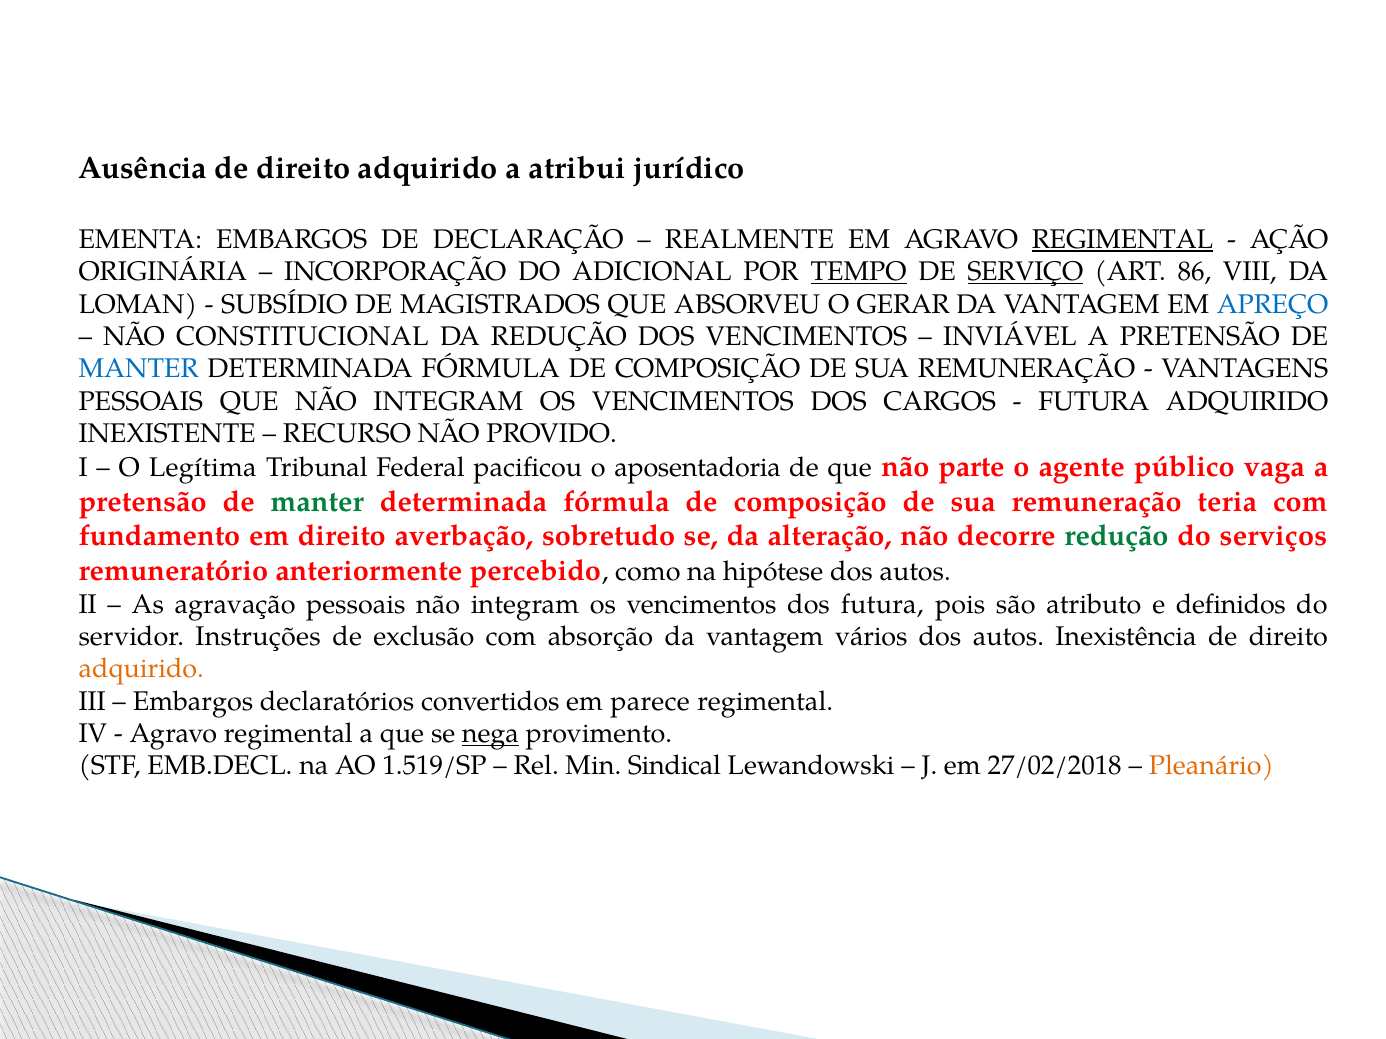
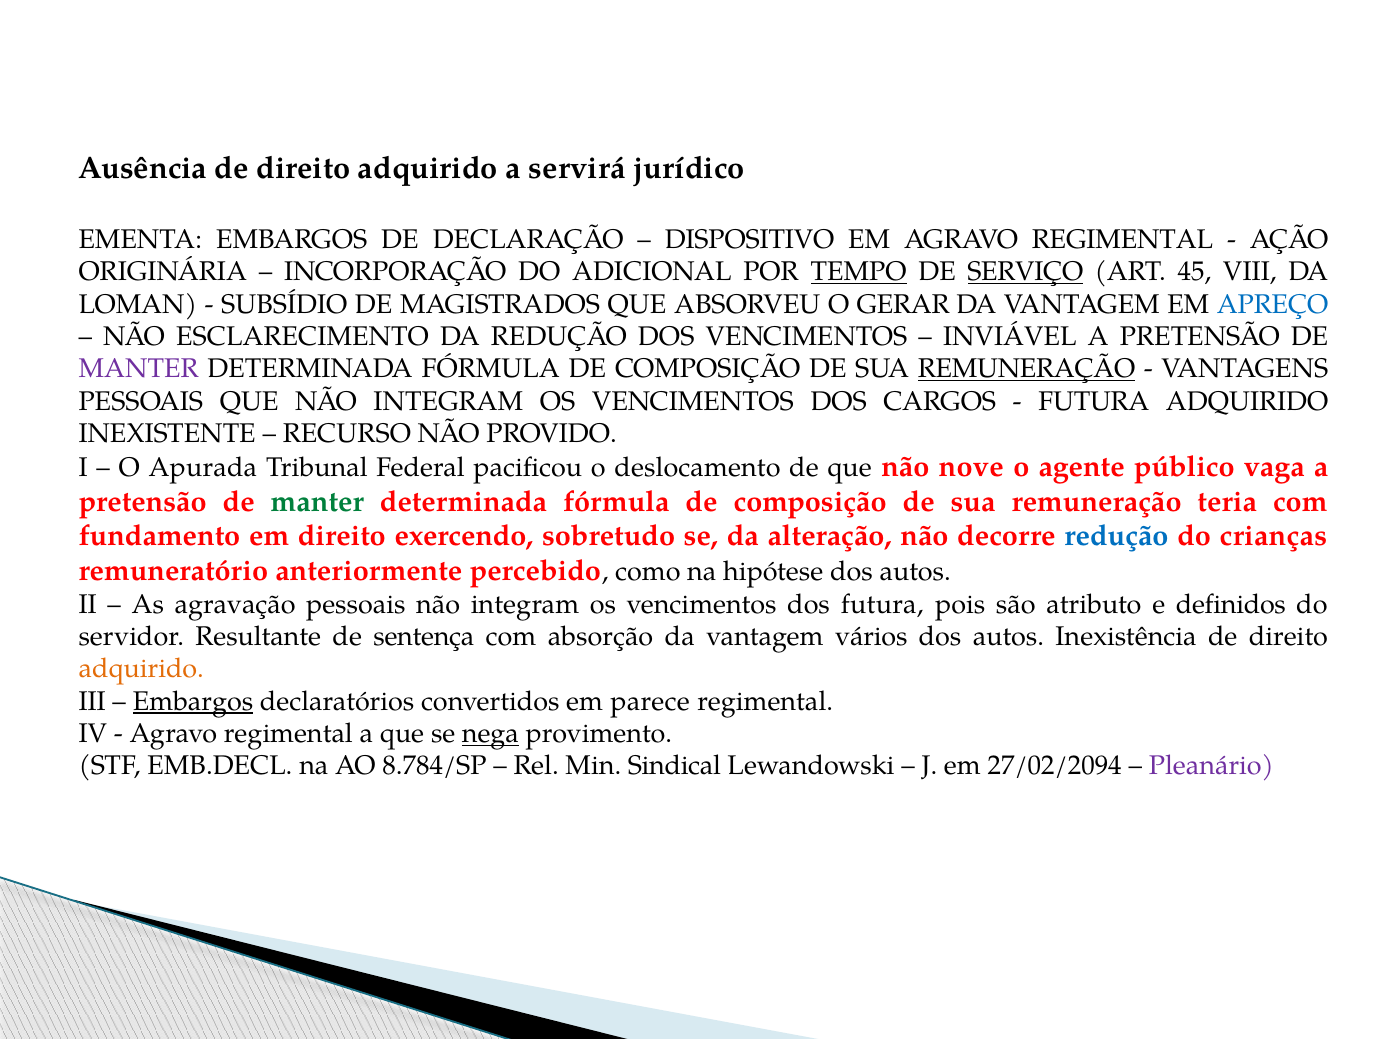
atribui: atribui -> servirá
REALMENTE: REALMENTE -> DISPOSITIVO
REGIMENTAL at (1122, 240) underline: present -> none
86: 86 -> 45
CONSTITUCIONAL: CONSTITUCIONAL -> ESCLARECIMENTO
MANTER at (139, 369) colour: blue -> purple
REMUNERAÇÃO at (1027, 369) underline: none -> present
Legítima: Legítima -> Apurada
aposentadoria: aposentadoria -> deslocamento
parte: parte -> nove
averbação: averbação -> exercendo
redução at (1116, 537) colour: green -> blue
serviços: serviços -> crianças
Instruções: Instruções -> Resultante
exclusão: exclusão -> sentença
Embargos at (193, 702) underline: none -> present
1.519/SP: 1.519/SP -> 8.784/SP
27/02/2018: 27/02/2018 -> 27/02/2094
Pleanário colour: orange -> purple
